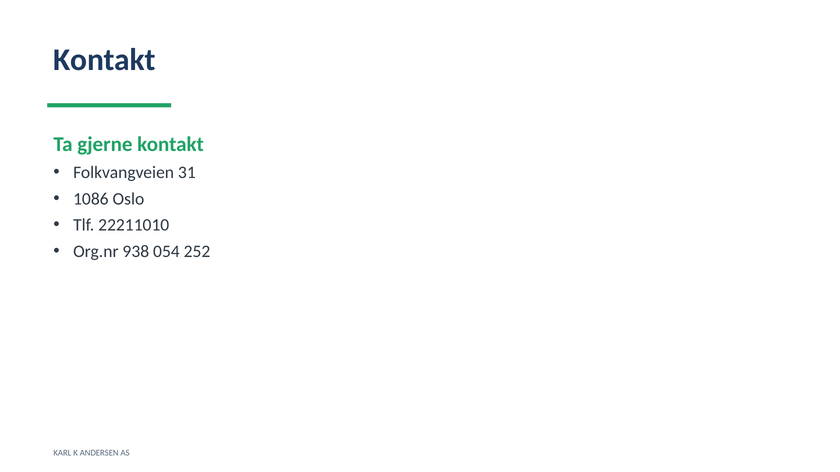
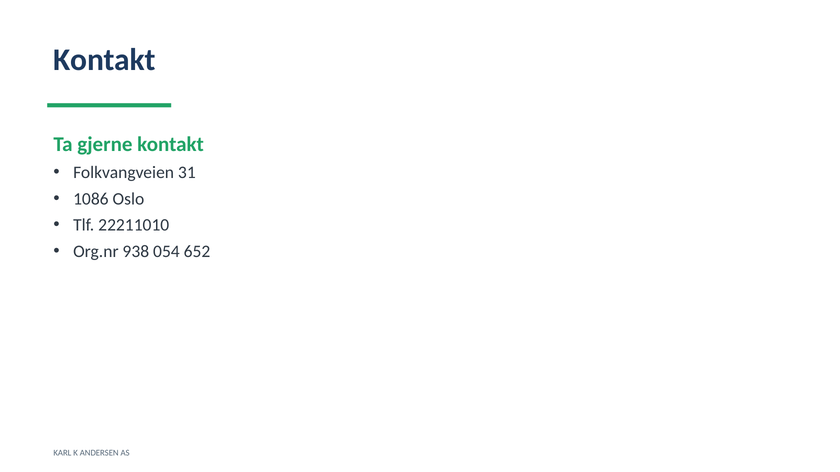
252: 252 -> 652
